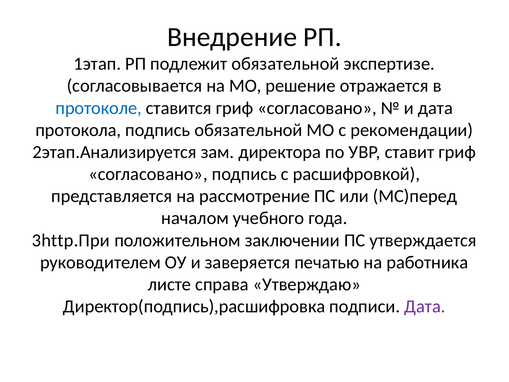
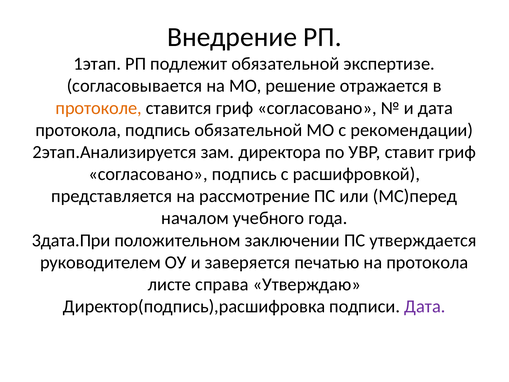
протоколе colour: blue -> orange
3http.При: 3http.При -> 3дата.При
на работника: работника -> протокола
